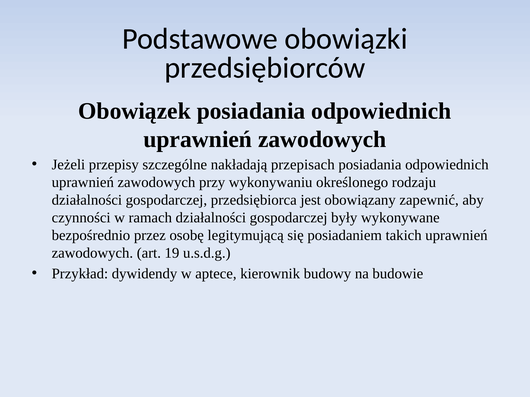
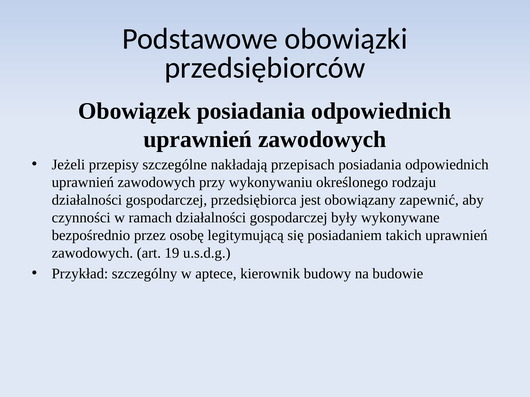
dywidendy: dywidendy -> szczególny
